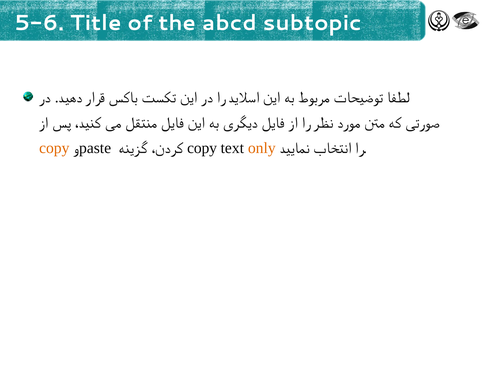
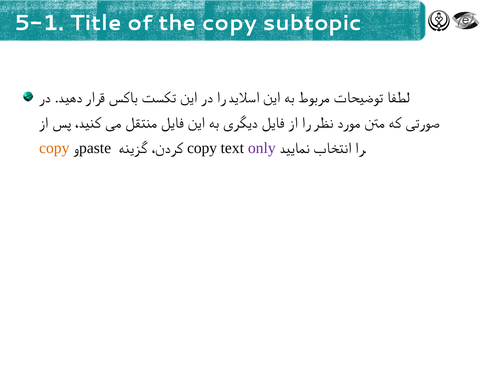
5-6: 5-6 -> 5-1
the abcd: abcd -> copy
only colour: orange -> purple
